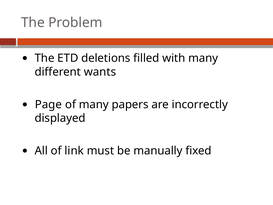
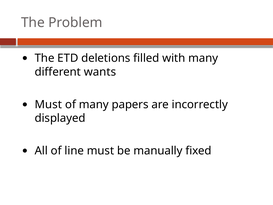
Page at (48, 104): Page -> Must
link: link -> line
